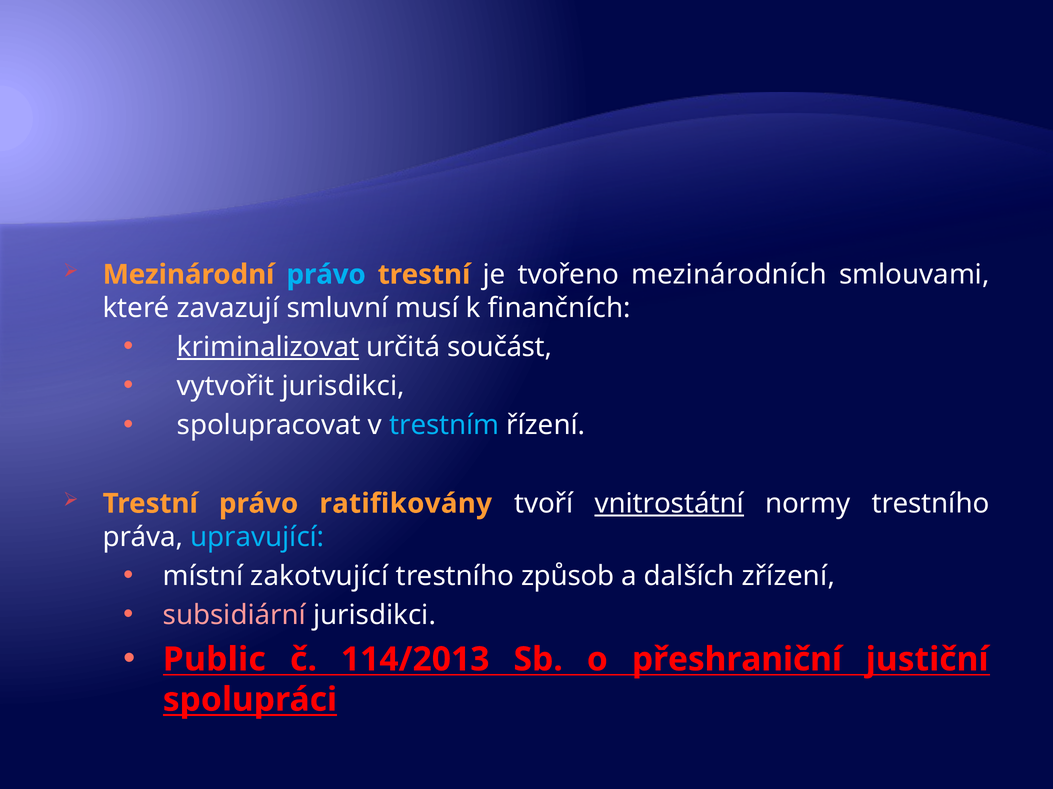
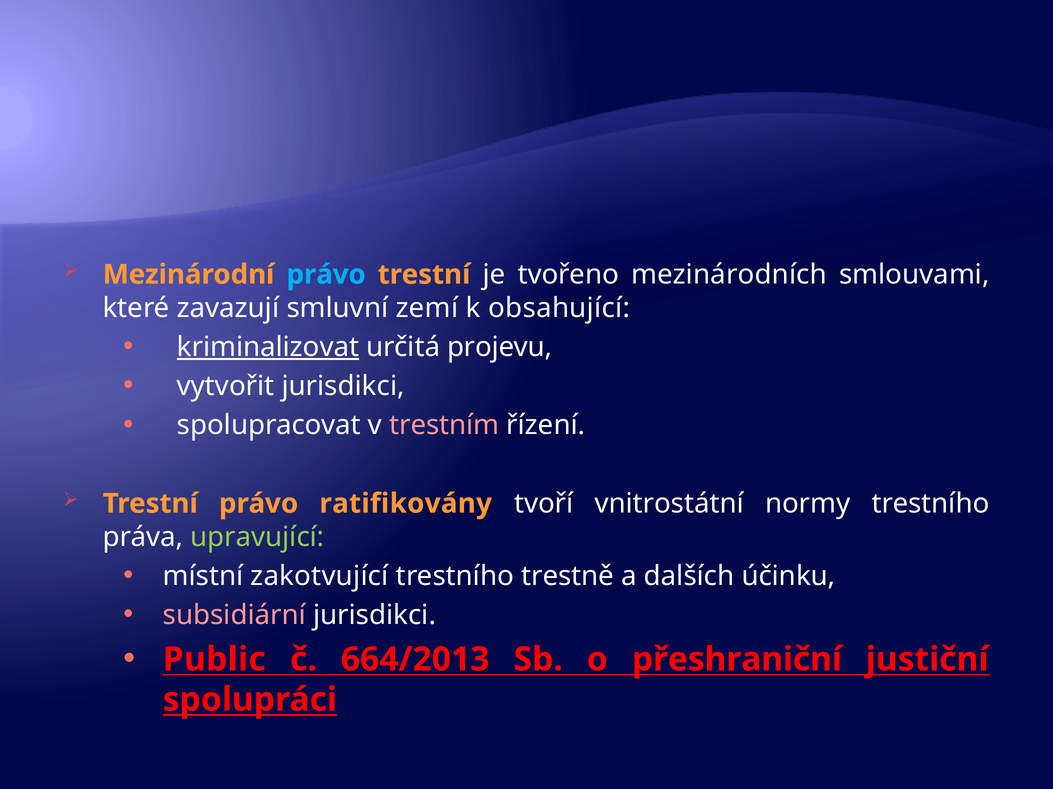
musí: musí -> zemí
finančních: finančních -> obsahující
součást: součást -> projevu
trestním colour: light blue -> pink
vnitrostátní underline: present -> none
upravující colour: light blue -> light green
způsob: způsob -> trestně
zřízení: zřízení -> účinku
114/2013: 114/2013 -> 664/2013
